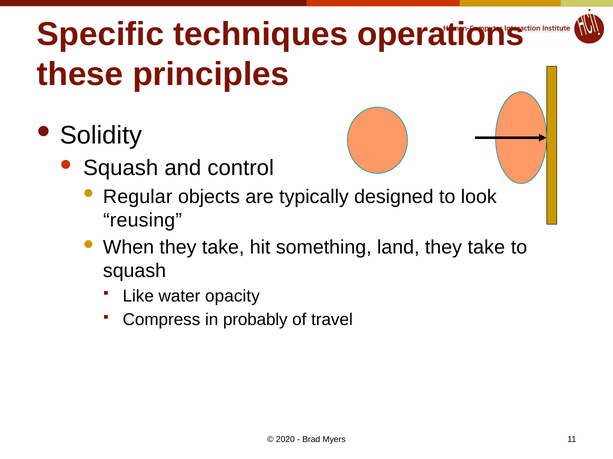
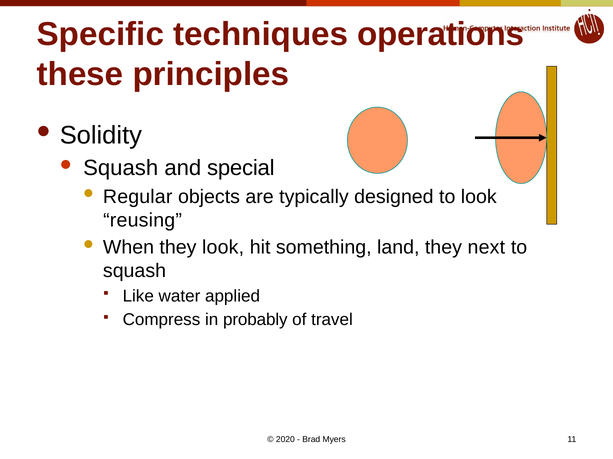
control: control -> special
When they take: take -> look
land they take: take -> next
opacity: opacity -> applied
